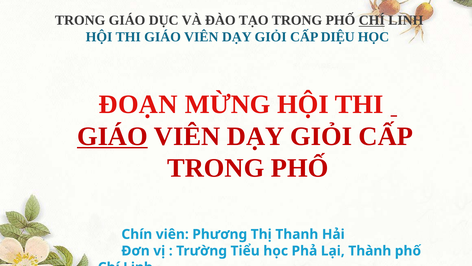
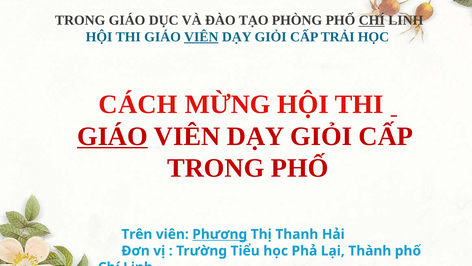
TẠO TRONG: TRONG -> PHÒNG
VIÊN at (201, 37) underline: none -> present
DIỆU: DIỆU -> TRẢI
ĐOẠN: ĐOẠN -> CÁCH
Chín: Chín -> Trên
Phương underline: none -> present
